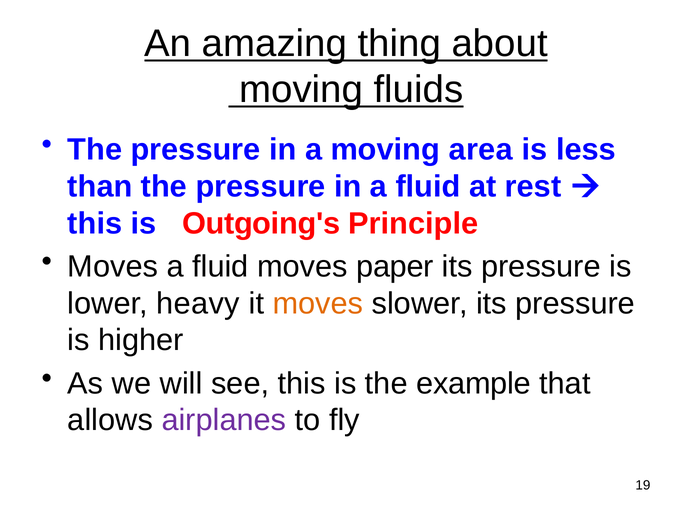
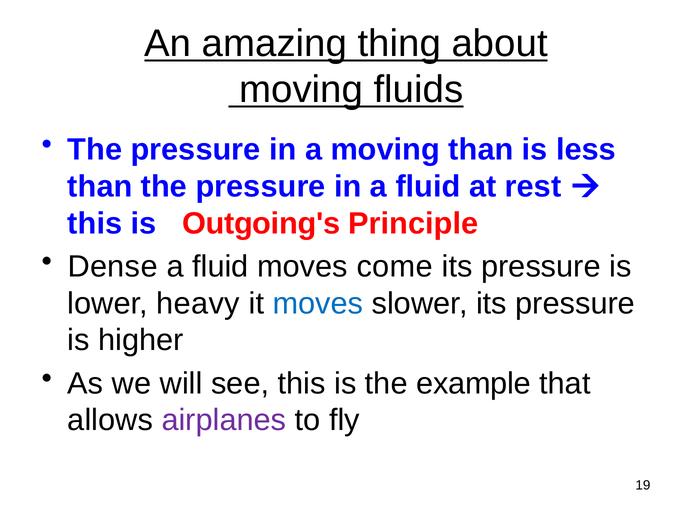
moving area: area -> than
Moves at (113, 267): Moves -> Dense
paper: paper -> come
moves at (318, 303) colour: orange -> blue
